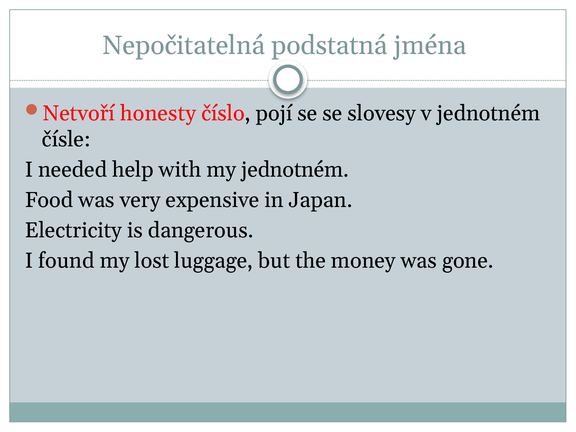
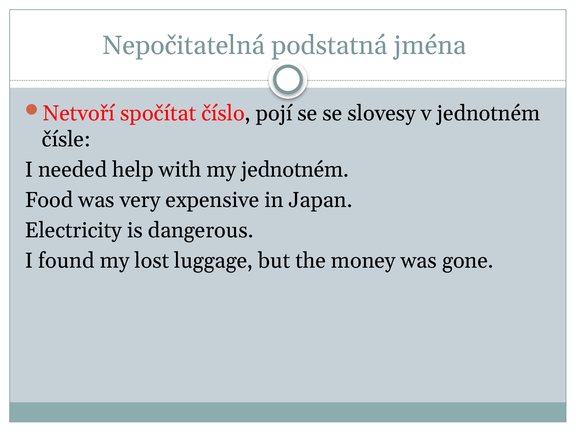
honesty: honesty -> spočítat
